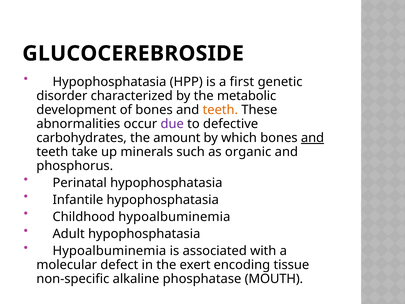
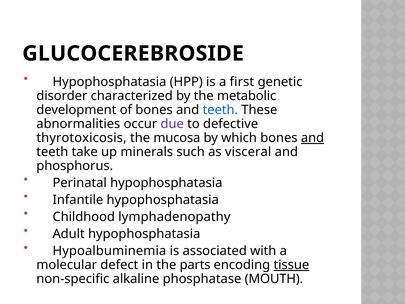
teeth at (220, 110) colour: orange -> blue
carbohydrates: carbohydrates -> thyrotoxicosis
amount: amount -> mucosa
organic: organic -> visceral
hypoalbuminemia at (174, 217): hypoalbuminemia -> lymphadenopathy
exert: exert -> parts
tissue underline: none -> present
